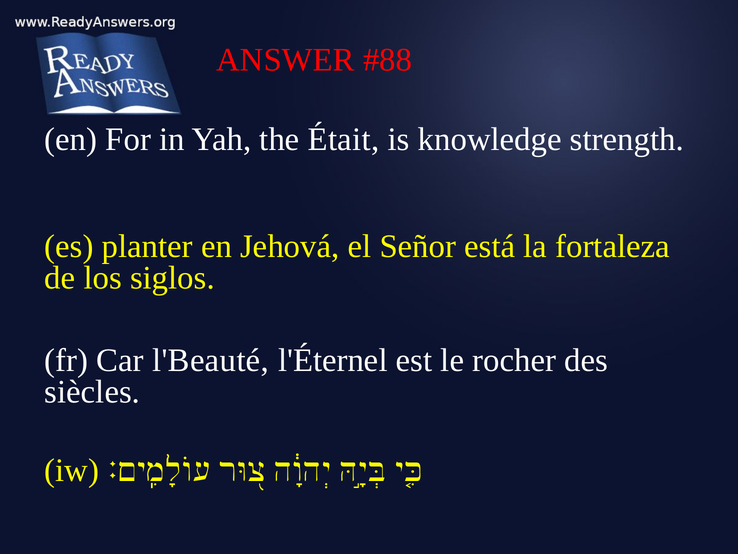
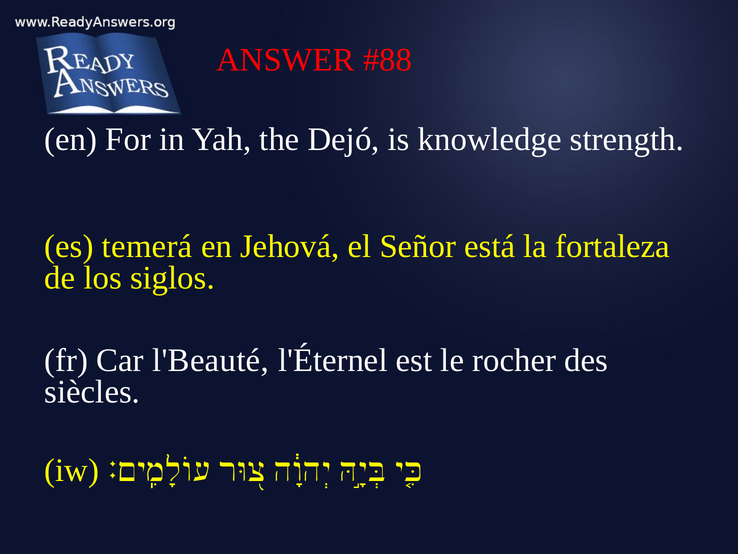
Était: Était -> Dejó
planter: planter -> temerá
